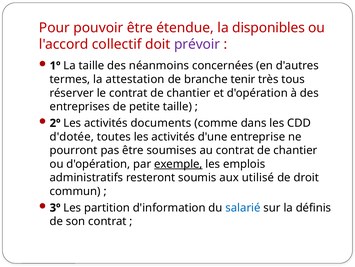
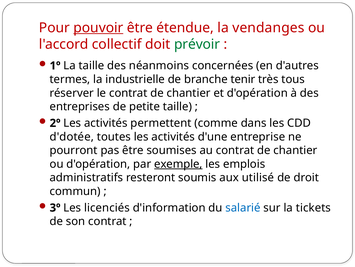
pouvoir underline: none -> present
disponibles: disponibles -> vendanges
prévoir colour: purple -> green
attestation: attestation -> industrielle
documents: documents -> permettent
partition: partition -> licenciés
définis: définis -> tickets
